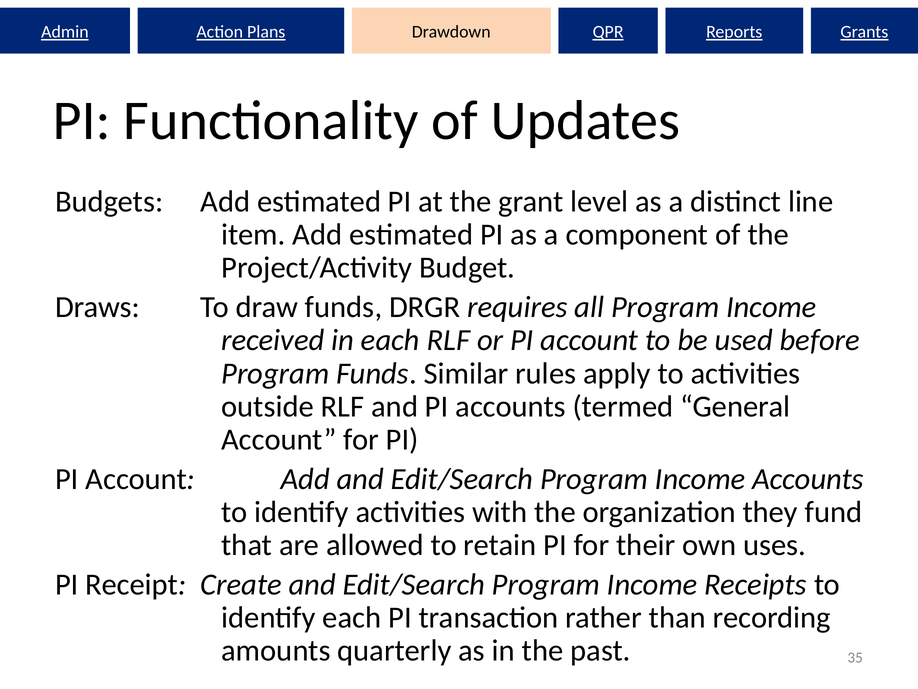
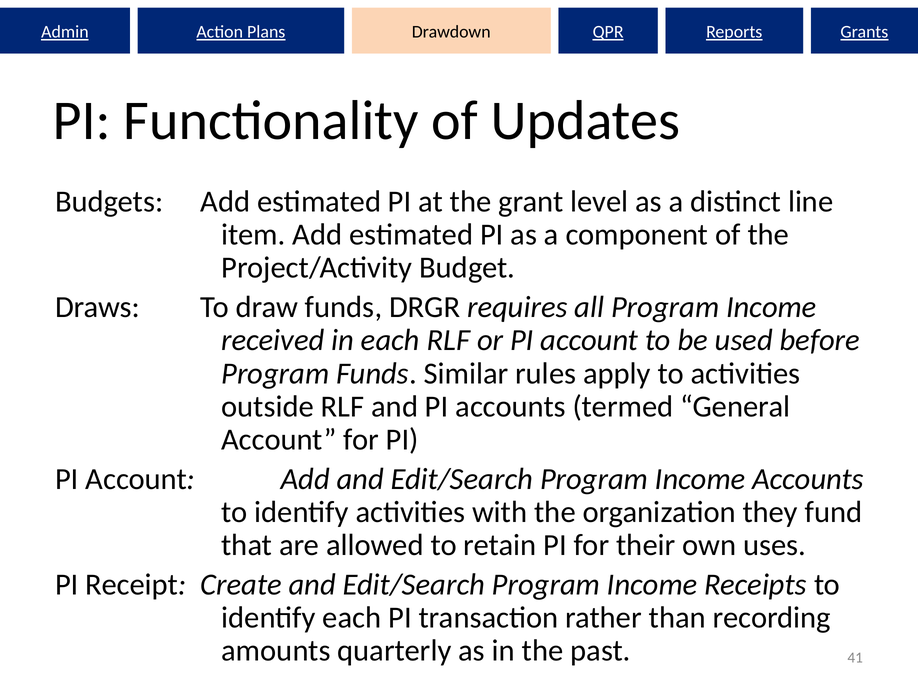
35: 35 -> 41
